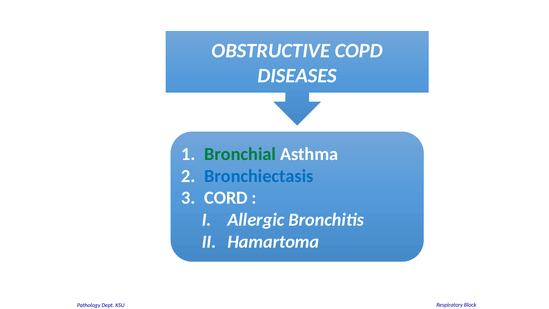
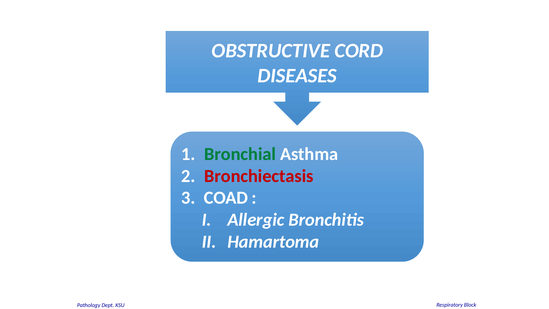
COPD: COPD -> CORD
Bronchiectasis colour: blue -> red
CORD: CORD -> COAD
